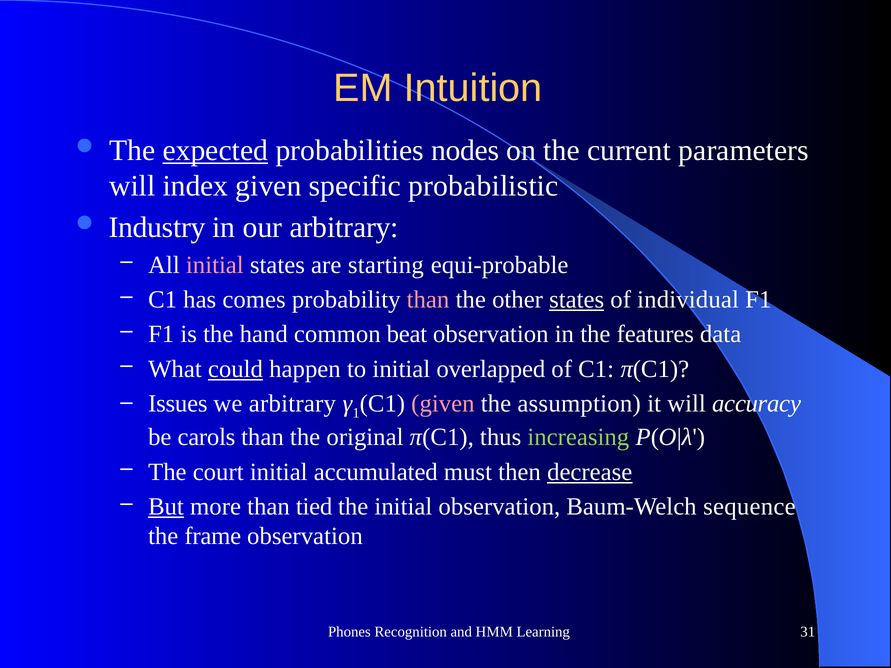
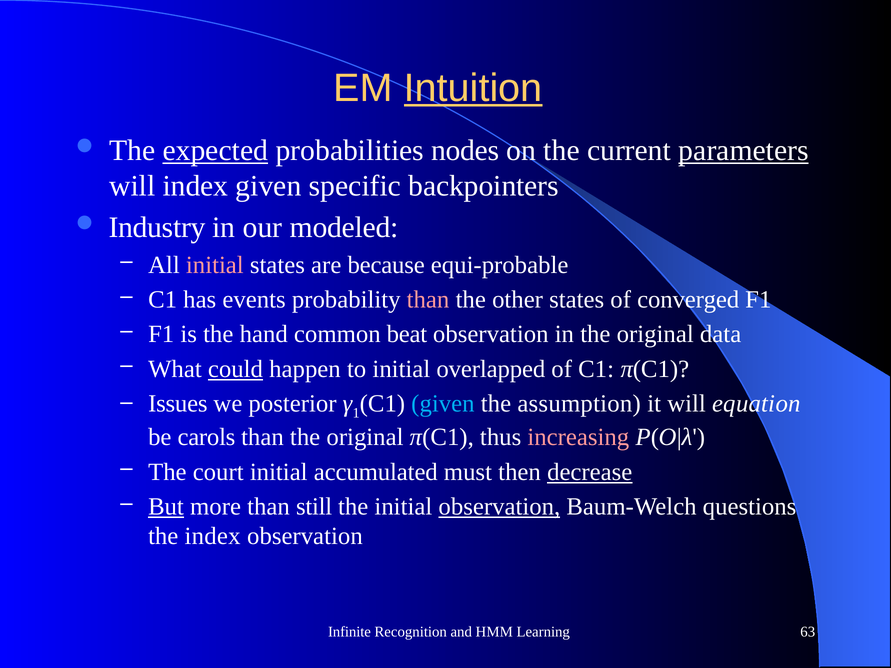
Intuition underline: none -> present
parameters underline: none -> present
probabilistic: probabilistic -> backpointers
our arbitrary: arbitrary -> modeled
starting: starting -> because
comes: comes -> events
states at (577, 300) underline: present -> none
individual: individual -> converged
in the features: features -> original
we arbitrary: arbitrary -> posterior
given at (443, 404) colour: pink -> light blue
accuracy: accuracy -> equation
increasing colour: light green -> pink
tied: tied -> still
observation at (499, 507) underline: none -> present
sequence: sequence -> questions
the frame: frame -> index
Phones: Phones -> Infinite
31: 31 -> 63
